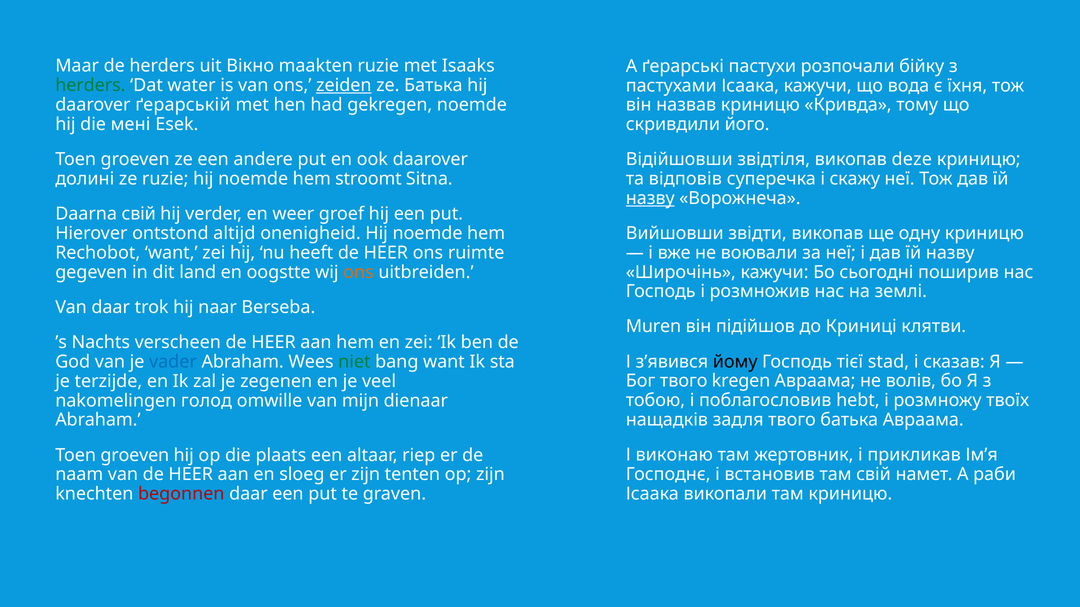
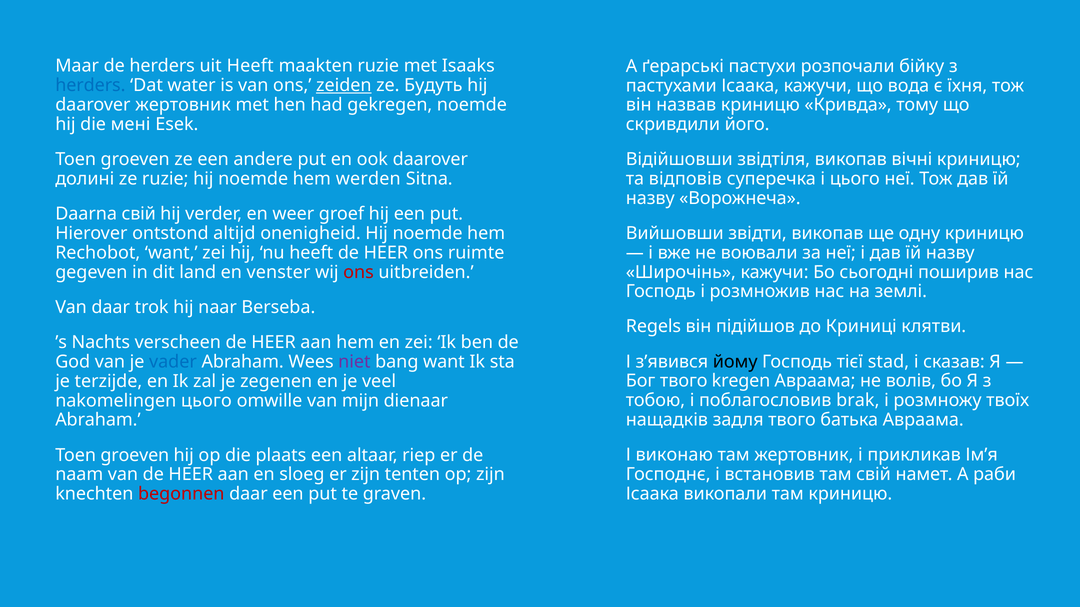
uit Вікно: Вікно -> Heeft
herders at (90, 85) colour: green -> blue
ze Батька: Батька -> Будуть
daarover ґерарській: ґерарській -> жертовник
deze: deze -> вічні
stroomt: stroomt -> werden
і скажу: скажу -> цього
назву at (650, 198) underline: present -> none
oogstte: oogstte -> venster
ons at (359, 272) colour: orange -> red
Muren: Muren -> Regels
niet colour: green -> purple
hebt: hebt -> brak
nakomelingen голод: голод -> цього
